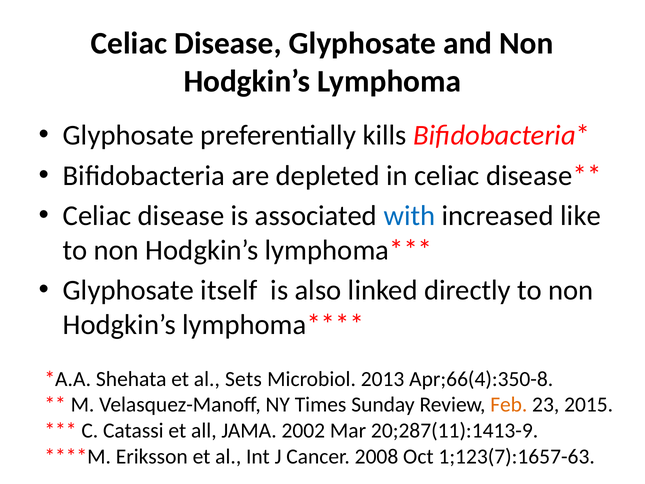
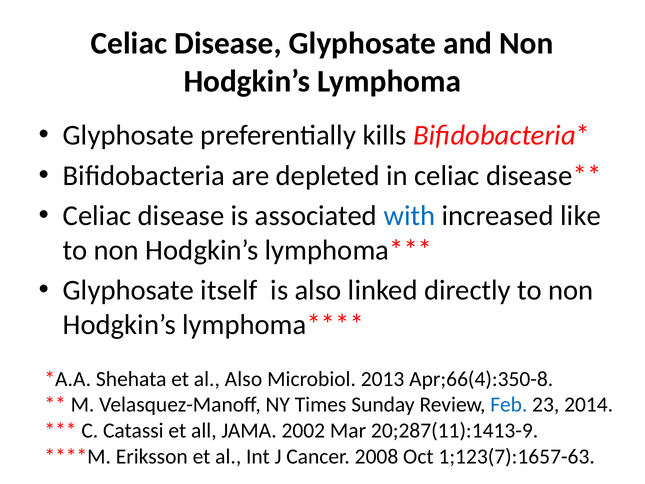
al Sets: Sets -> Also
Feb colour: orange -> blue
2015: 2015 -> 2014
